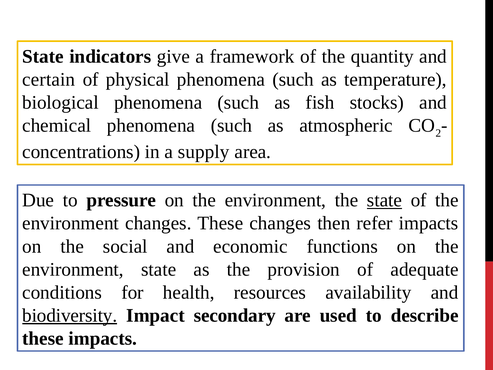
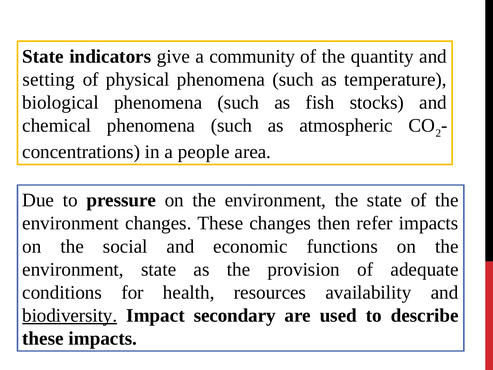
framework: framework -> community
certain: certain -> setting
supply: supply -> people
state at (384, 200) underline: present -> none
